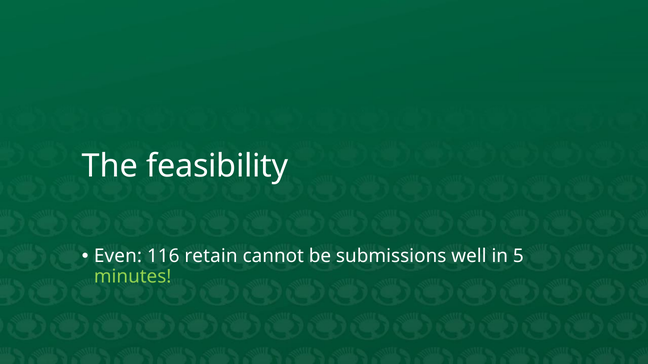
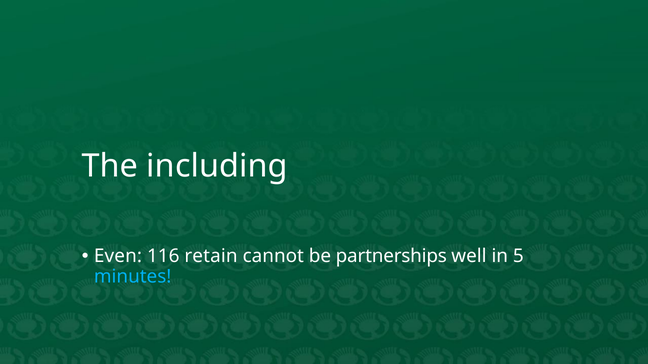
feasibility: feasibility -> including
submissions: submissions -> partnerships
minutes colour: light green -> light blue
